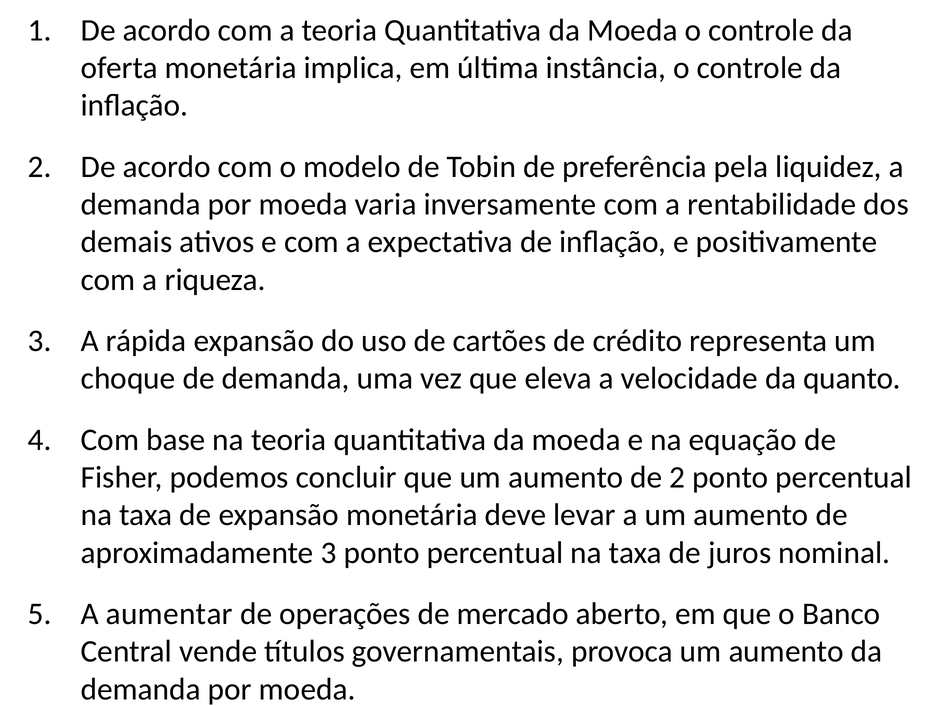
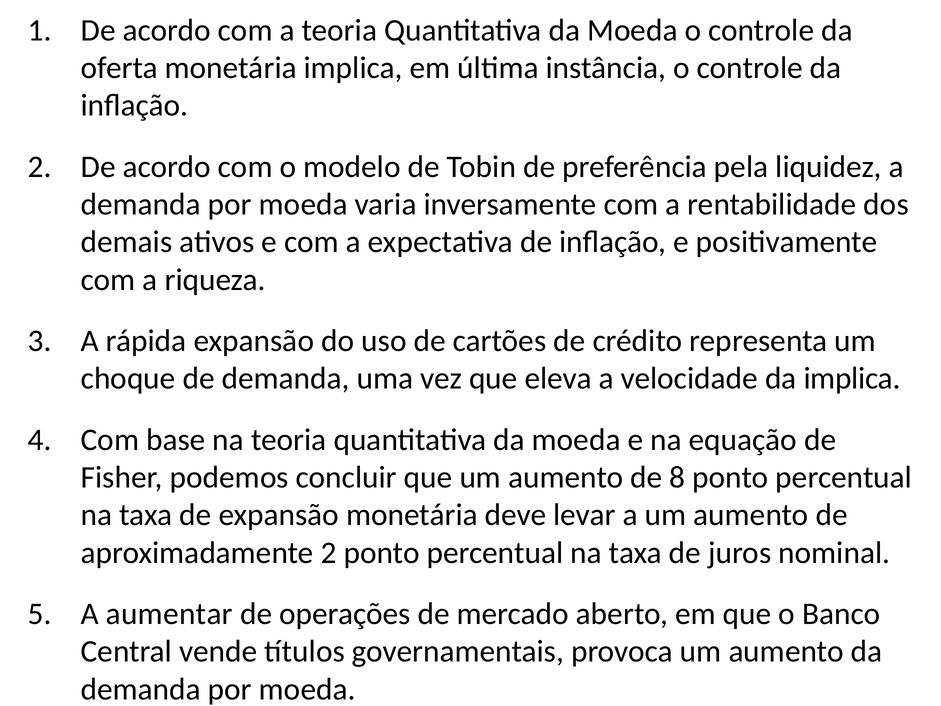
da quanto: quanto -> implica
de 2: 2 -> 8
aproximadamente 3: 3 -> 2
